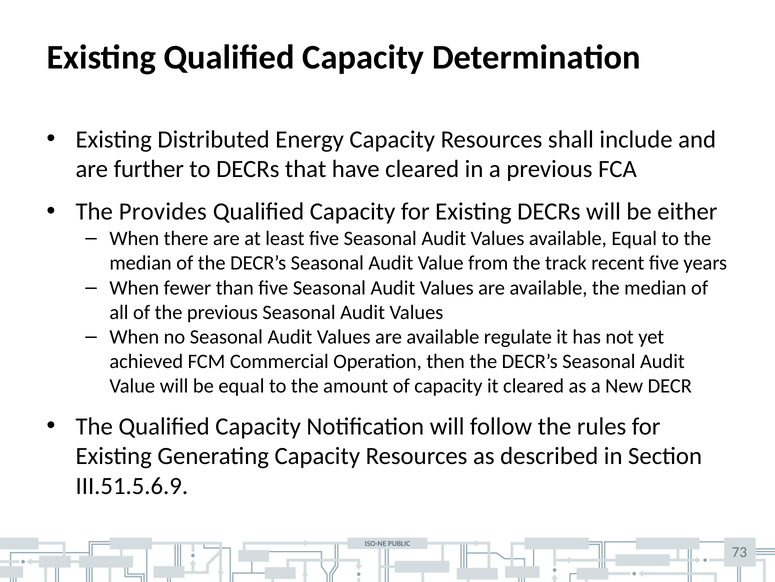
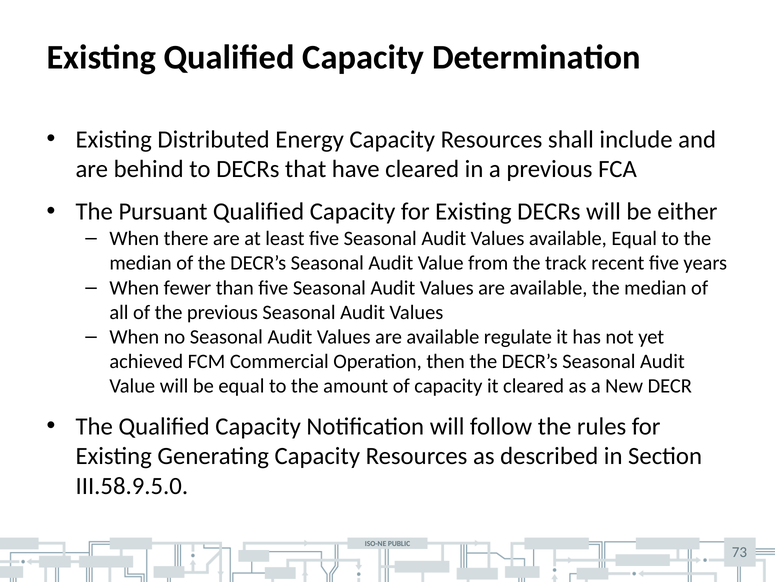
further: further -> behind
Provides: Provides -> Pursuant
III.51.5.6.9: III.51.5.6.9 -> III.58.9.5.0
